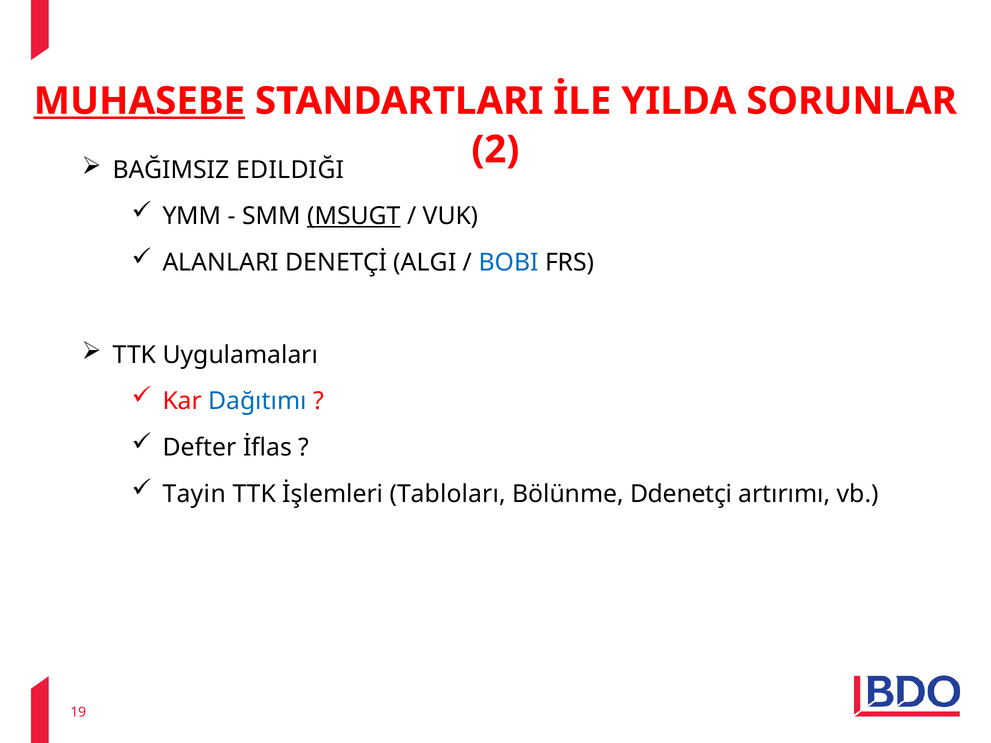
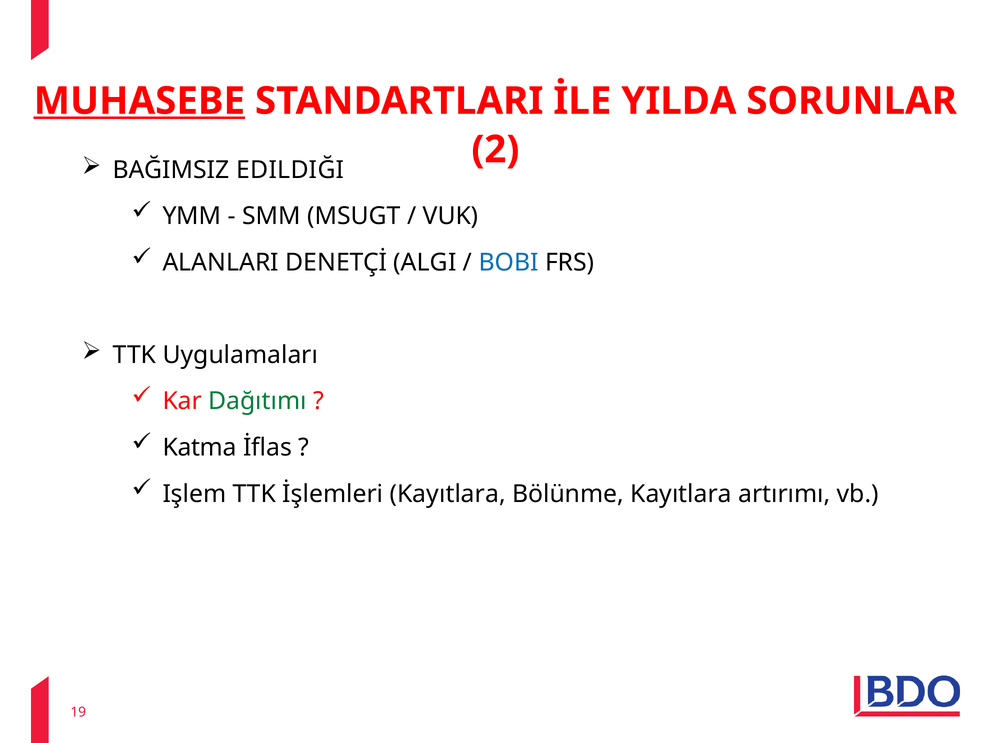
MSUGT underline: present -> none
Dağıtımı colour: blue -> green
Defter: Defter -> Katma
Tayin: Tayin -> Işlem
İşlemleri Tabloları: Tabloları -> Kayıtlara
Bölünme Ddenetçi: Ddenetçi -> Kayıtlara
